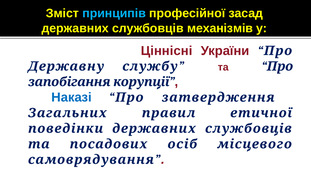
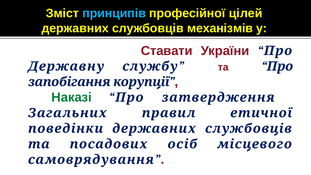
засад: засад -> цілей
Ціннісні: Ціннісні -> Ставати
Наказі colour: blue -> green
